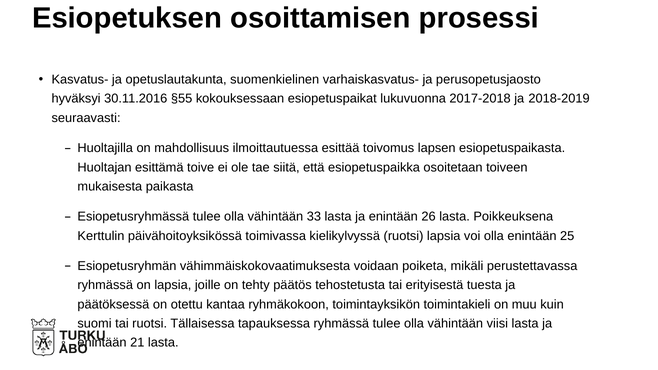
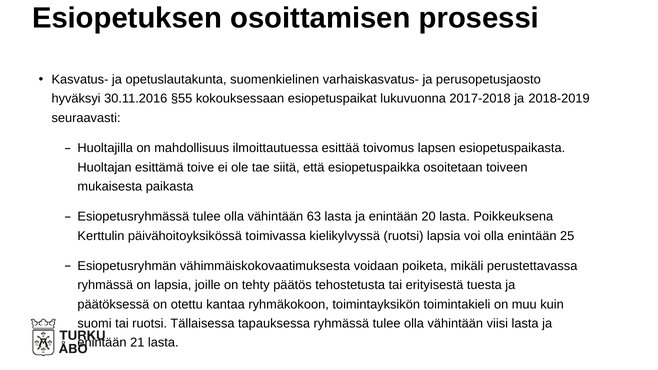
33: 33 -> 63
26: 26 -> 20
